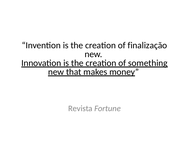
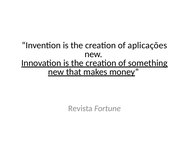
finalização: finalização -> aplicações
